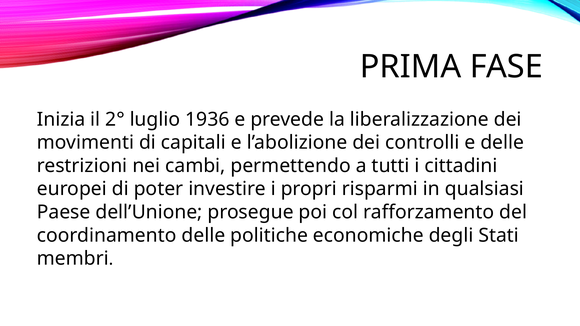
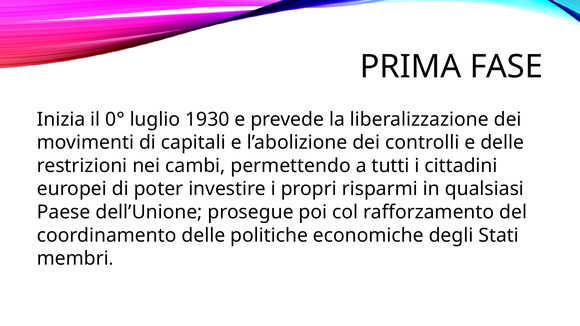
2°: 2° -> 0°
1936: 1936 -> 1930
